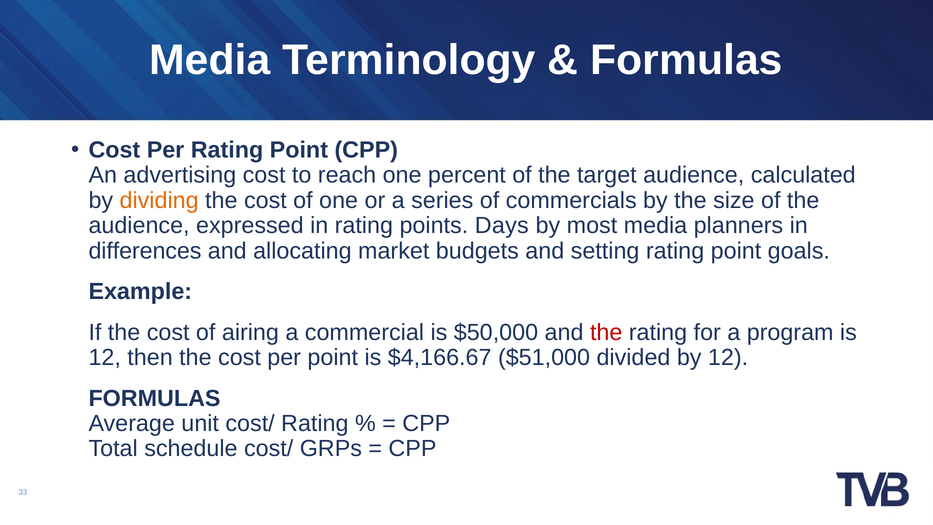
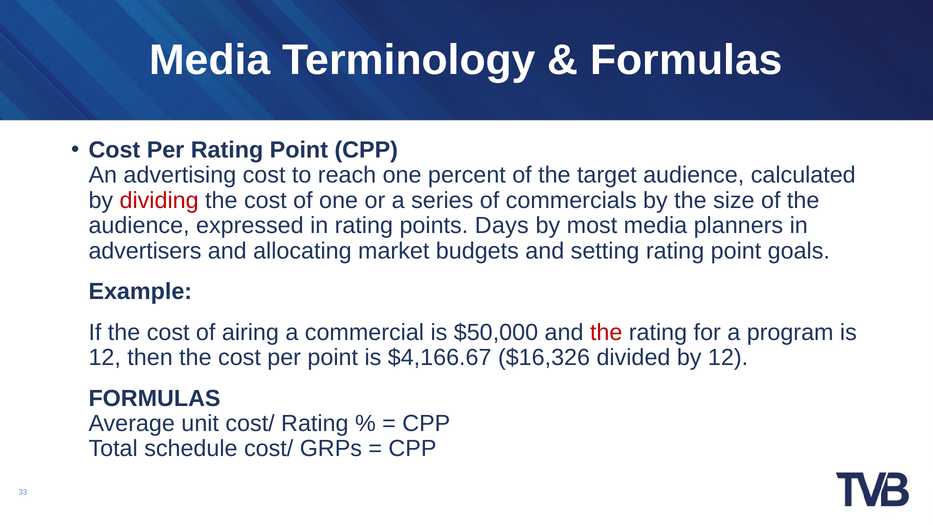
dividing colour: orange -> red
differences: differences -> advertisers
$51,000: $51,000 -> $16,326
